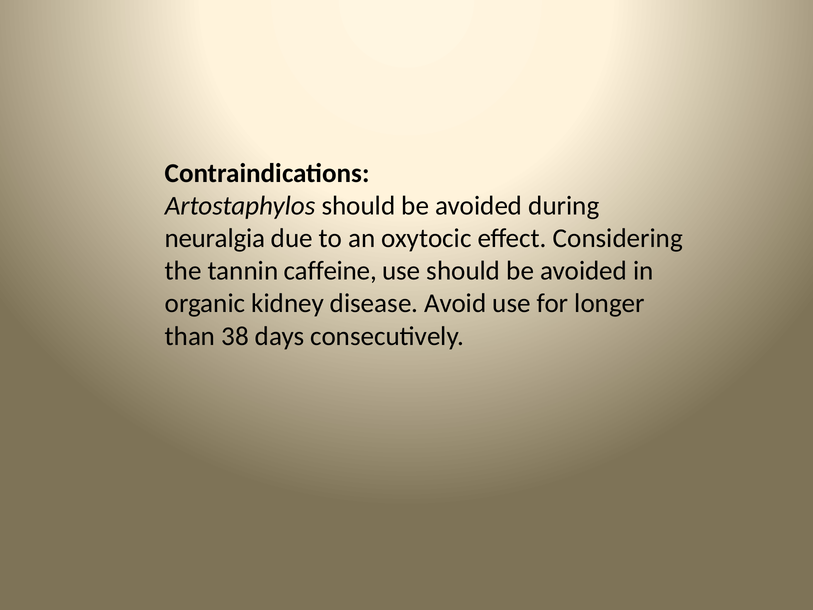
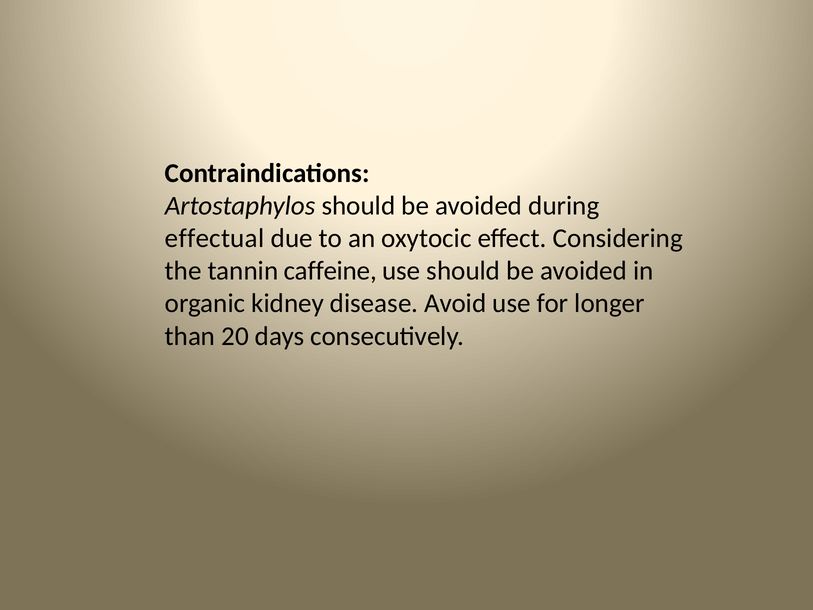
neuralgia: neuralgia -> effectual
38: 38 -> 20
